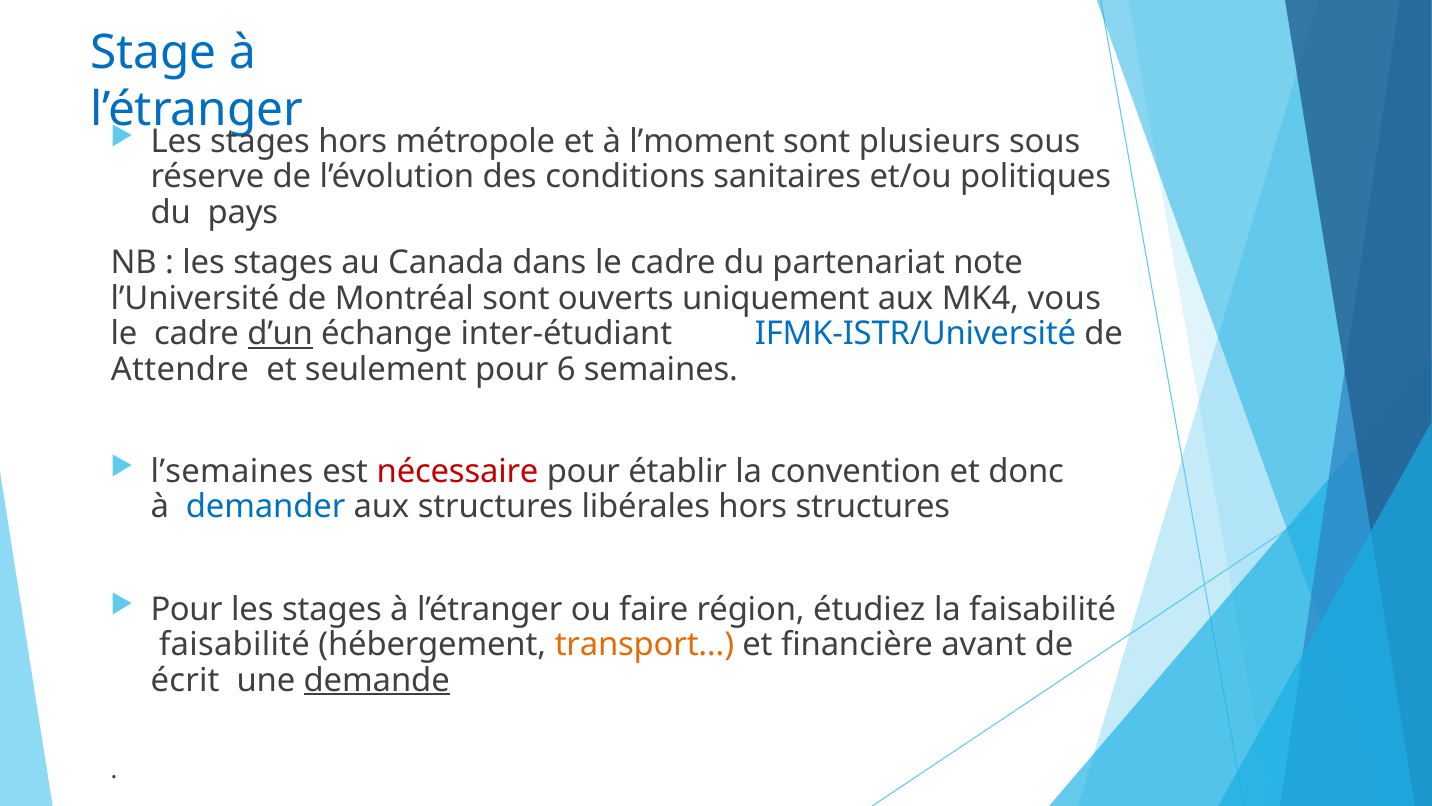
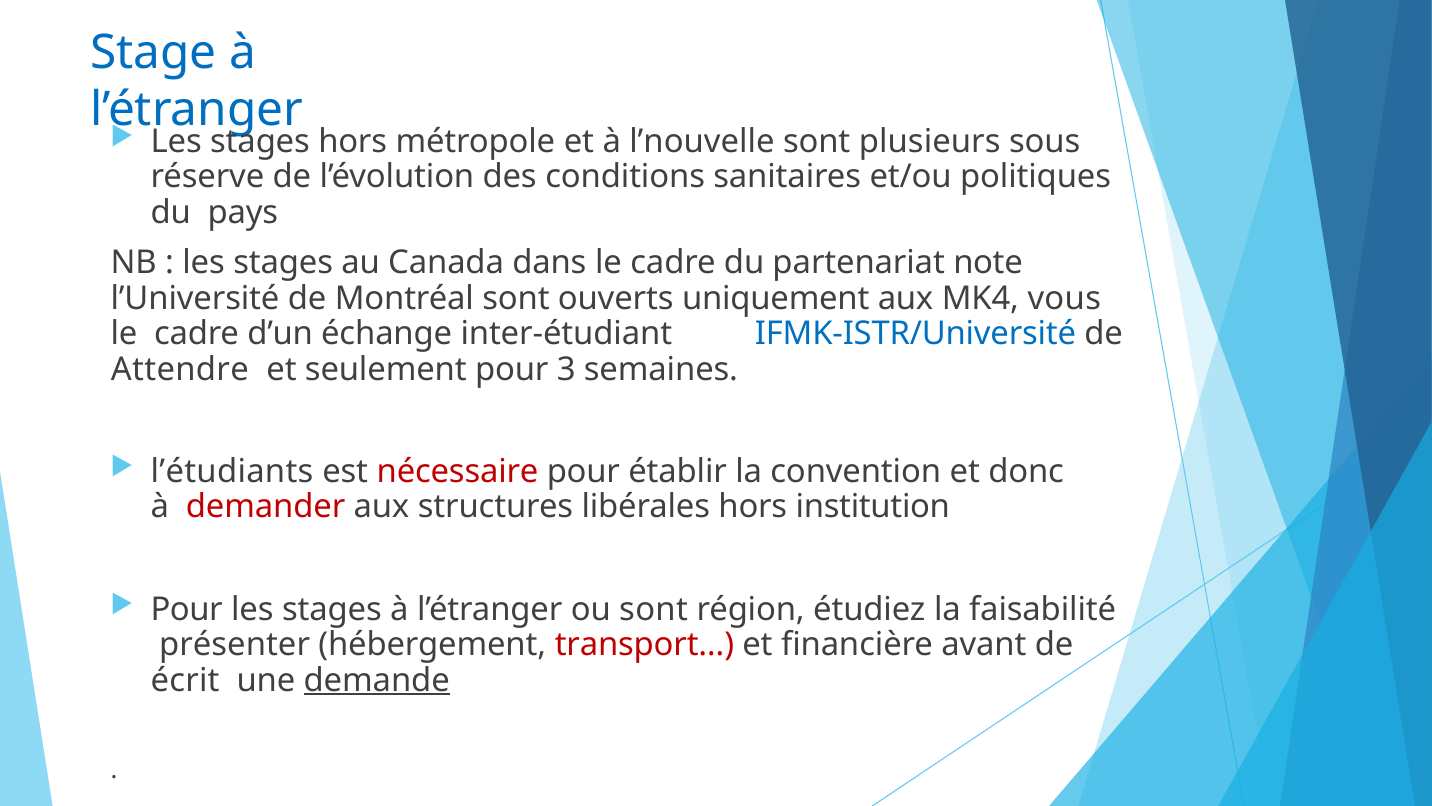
l’moment: l’moment -> l’nouvelle
d’un underline: present -> none
6: 6 -> 3
l’semaines: l’semaines -> l’étudiants
demander colour: blue -> red
hors structures: structures -> institution
ou faire: faire -> sont
faisabilité at (234, 644): faisabilité -> présenter
transport… colour: orange -> red
